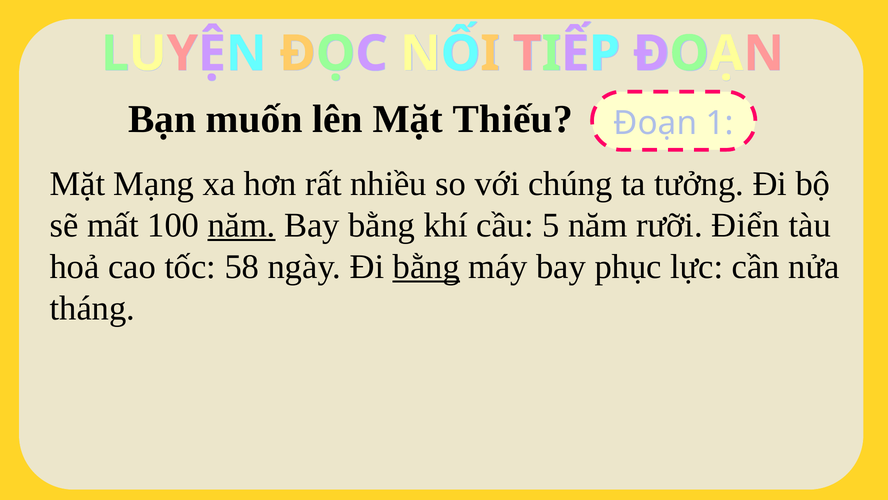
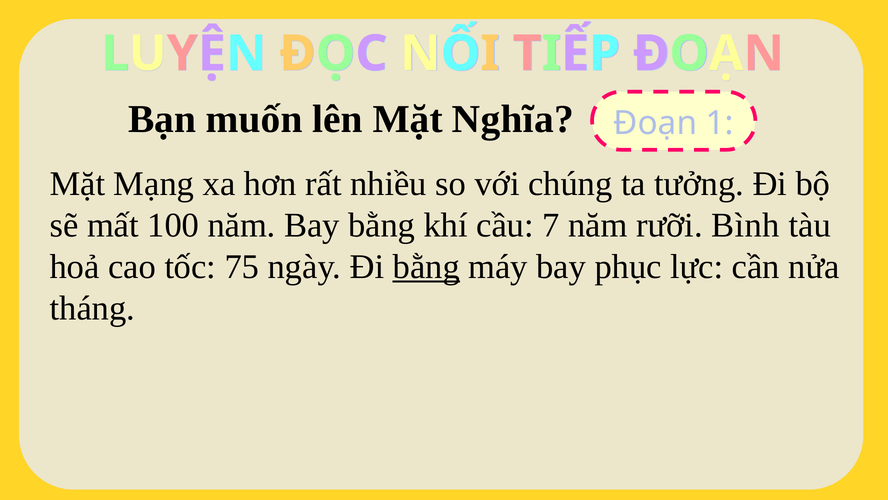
Thiếu: Thiếu -> Nghĩa
năm at (242, 225) underline: present -> none
5: 5 -> 7
Điển: Điển -> Bình
58: 58 -> 75
